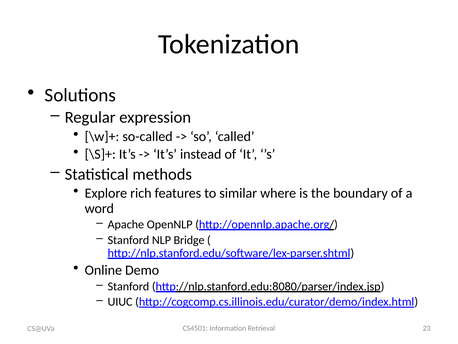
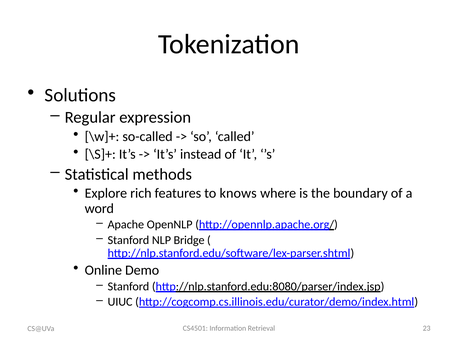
similar: similar -> knows
